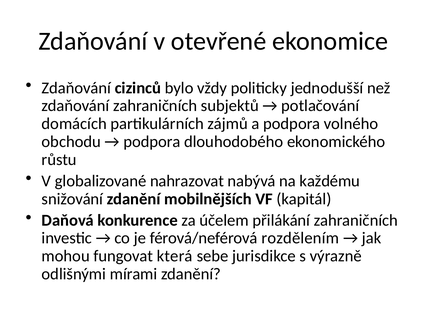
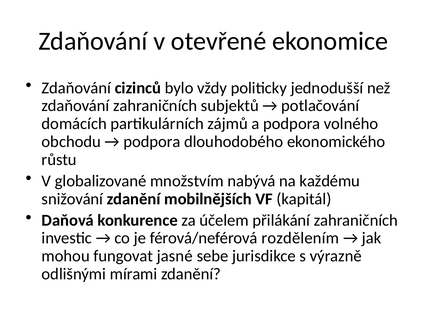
nahrazovat: nahrazovat -> množstvím
která: která -> jasné
